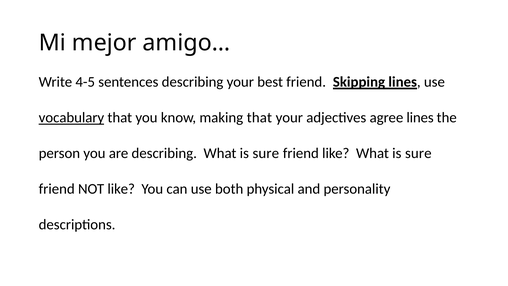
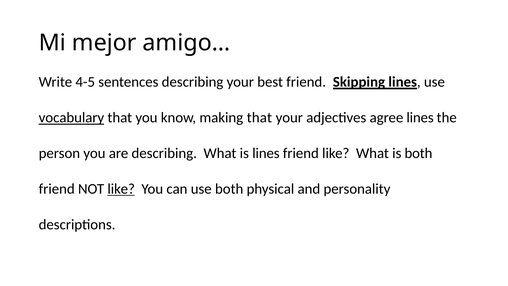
describing What is sure: sure -> lines
like What is sure: sure -> both
like at (121, 189) underline: none -> present
